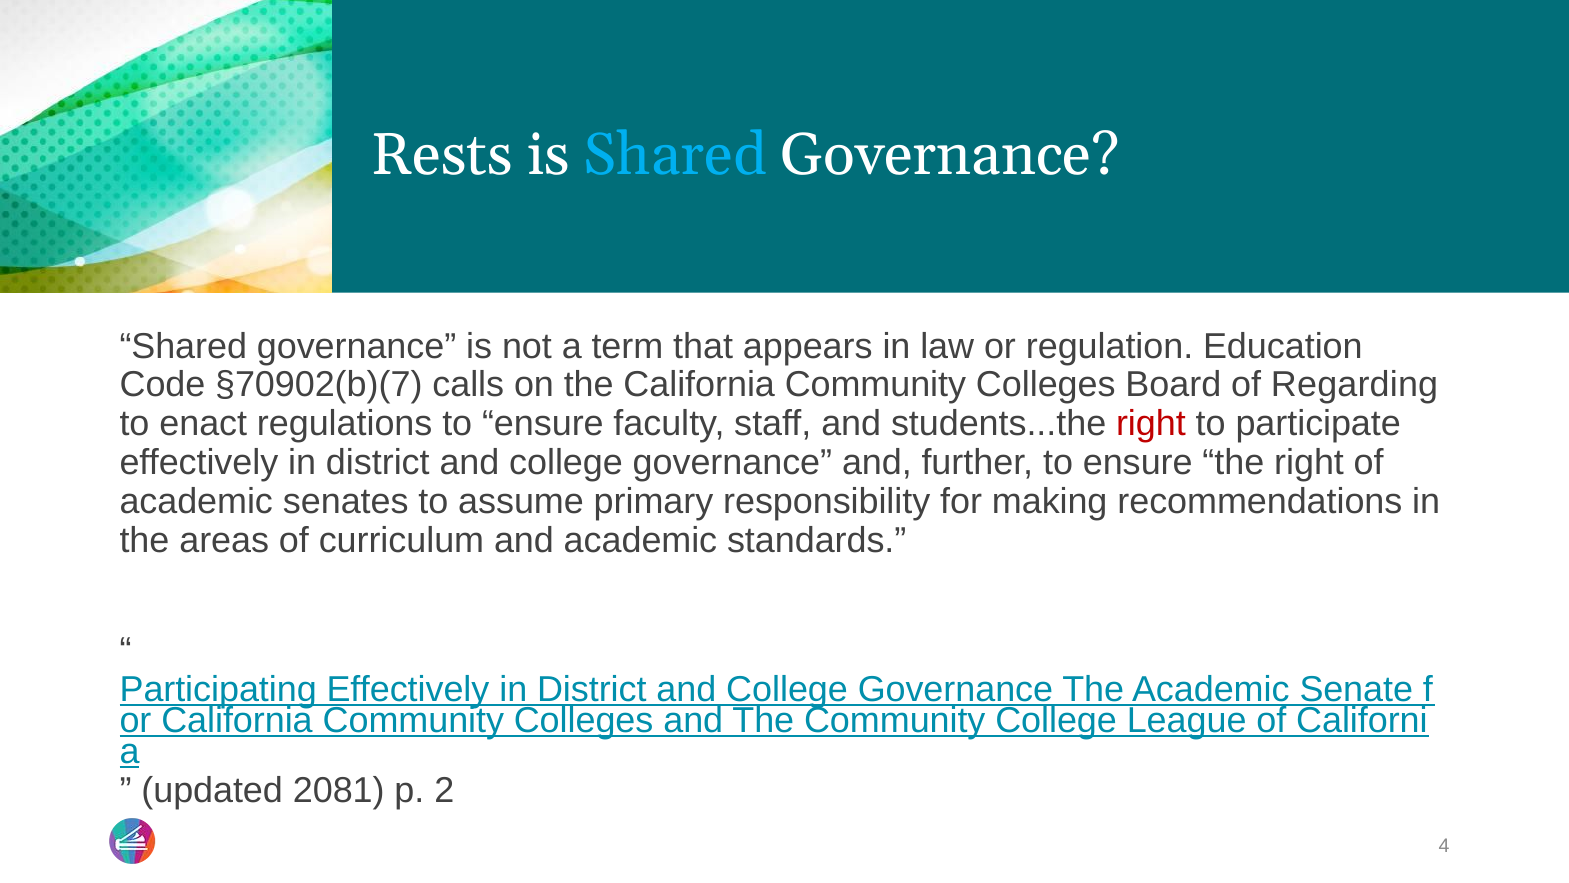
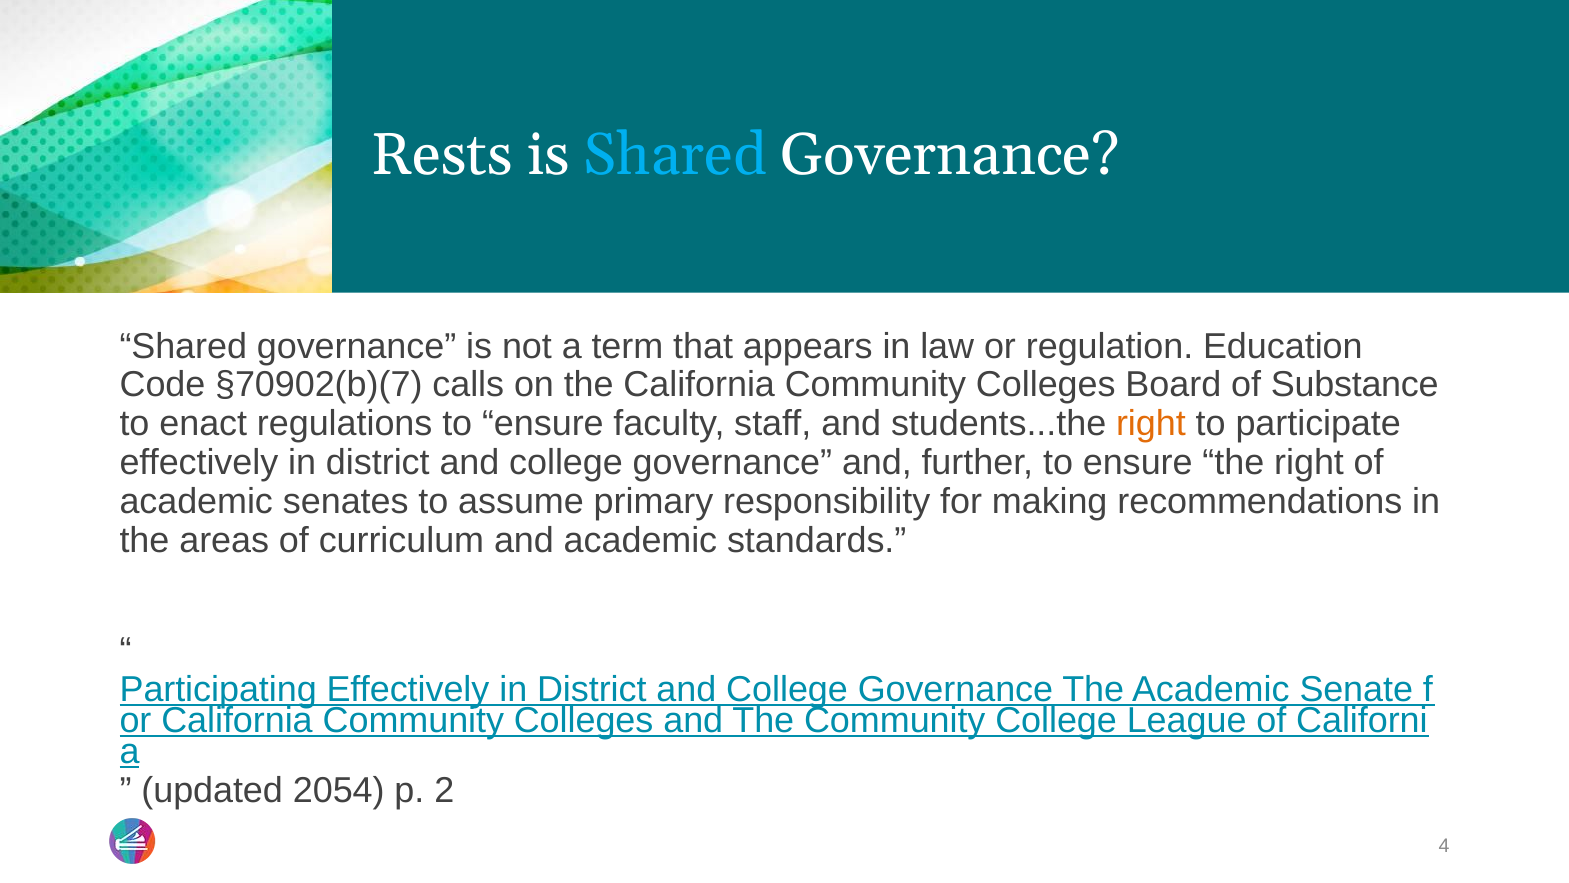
Regarding: Regarding -> Substance
right at (1151, 424) colour: red -> orange
2081: 2081 -> 2054
